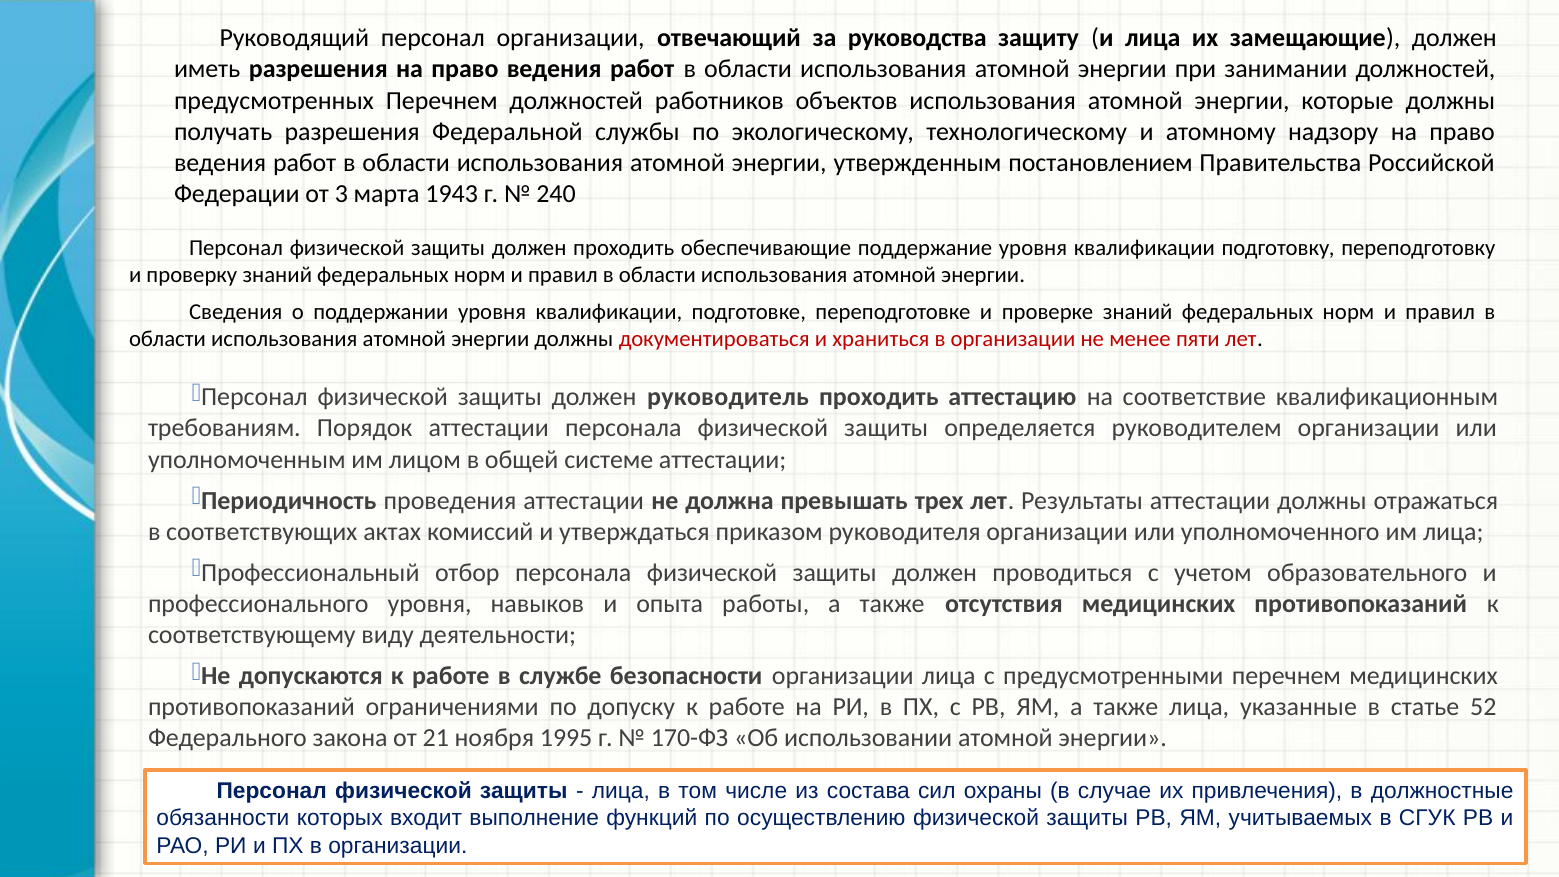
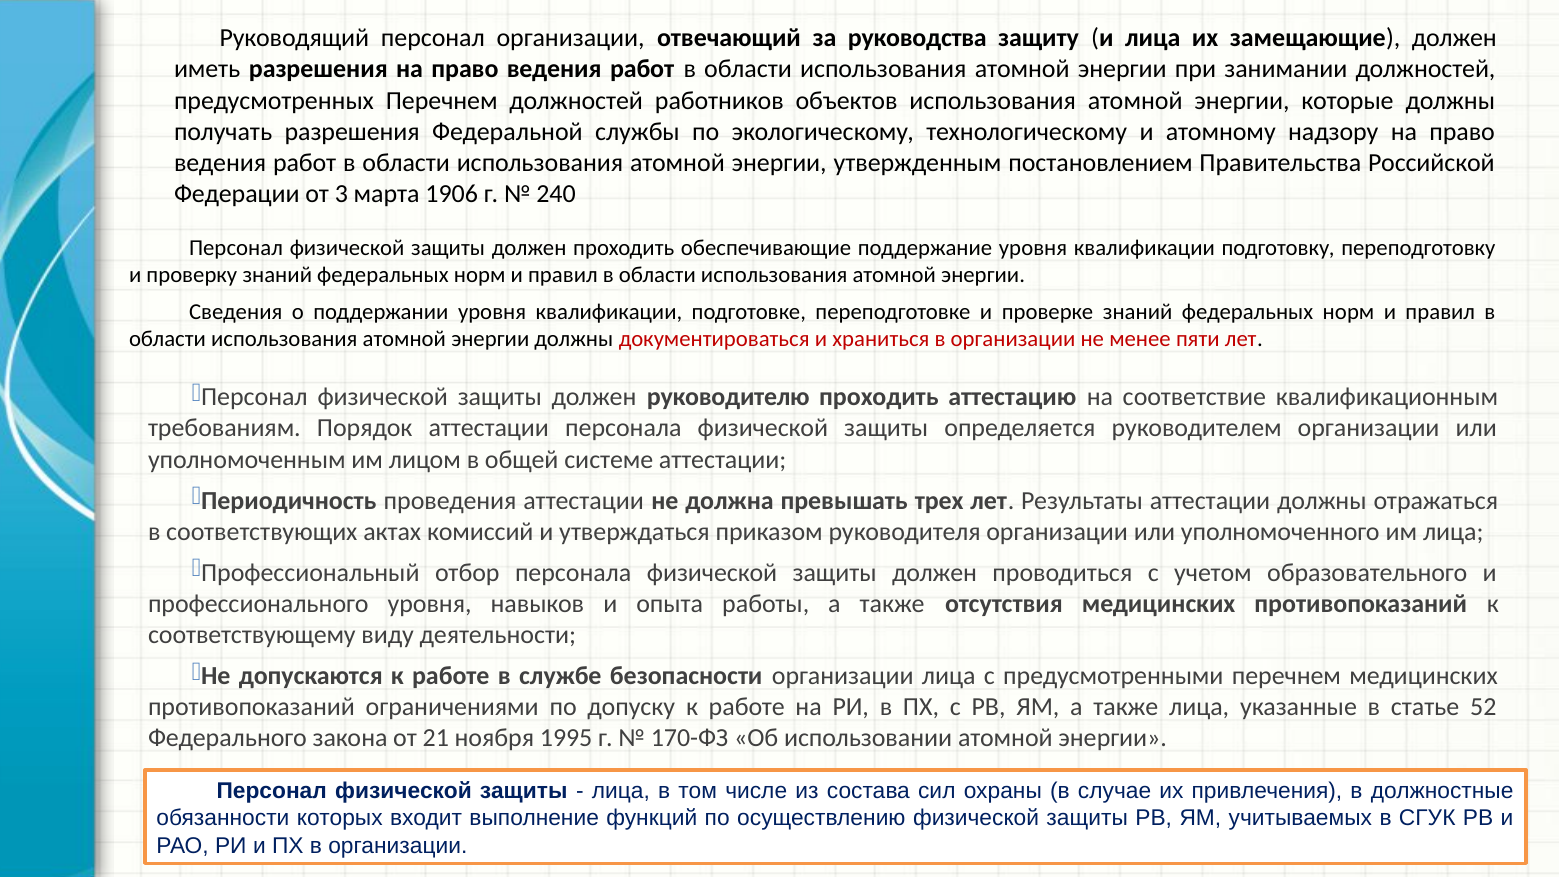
1943: 1943 -> 1906
руководитель: руководитель -> руководителю
